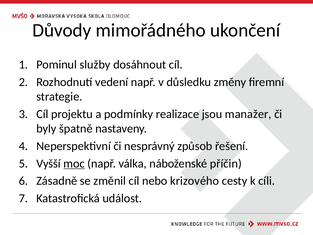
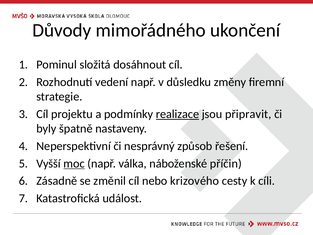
služby: služby -> složitá
realizace underline: none -> present
manažer: manažer -> připravit
